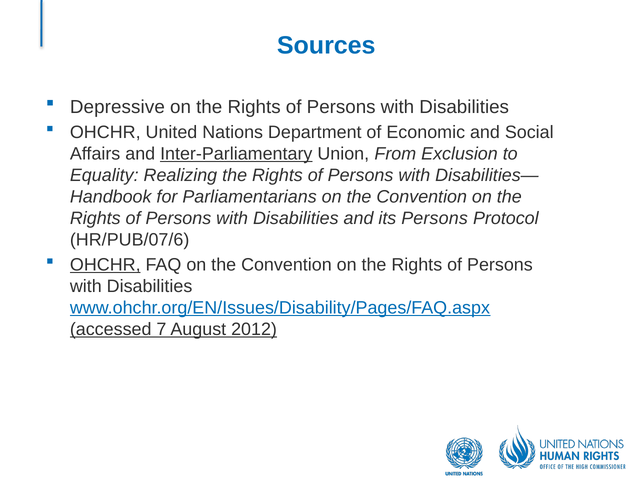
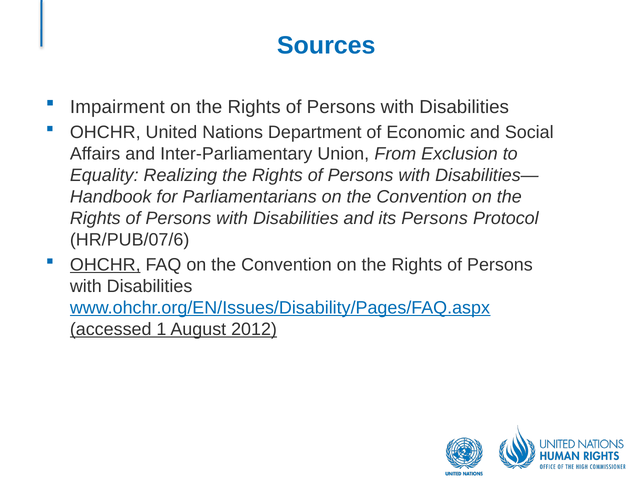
Depressive: Depressive -> Impairment
Inter-Parliamentary underline: present -> none
7: 7 -> 1
